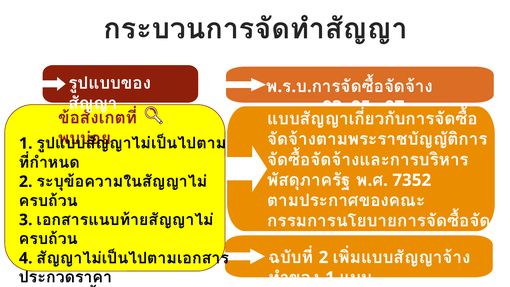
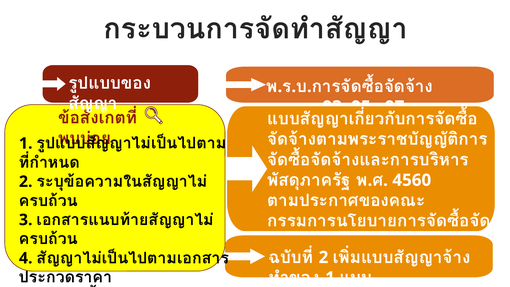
7352: 7352 -> 4560
